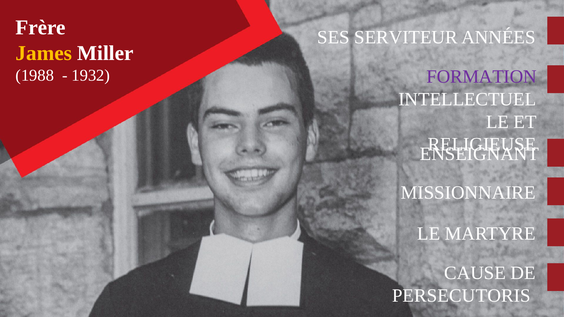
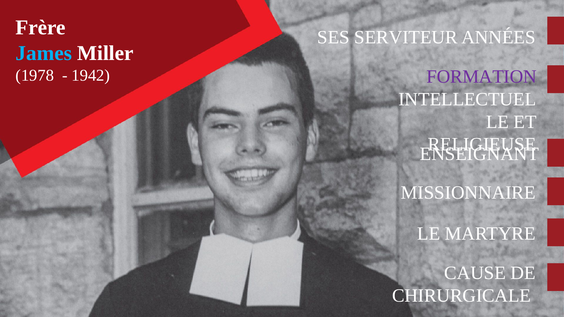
James colour: yellow -> light blue
1988: 1988 -> 1978
1932: 1932 -> 1942
PERSECUTORIS: PERSECUTORIS -> CHIRURGICALE
